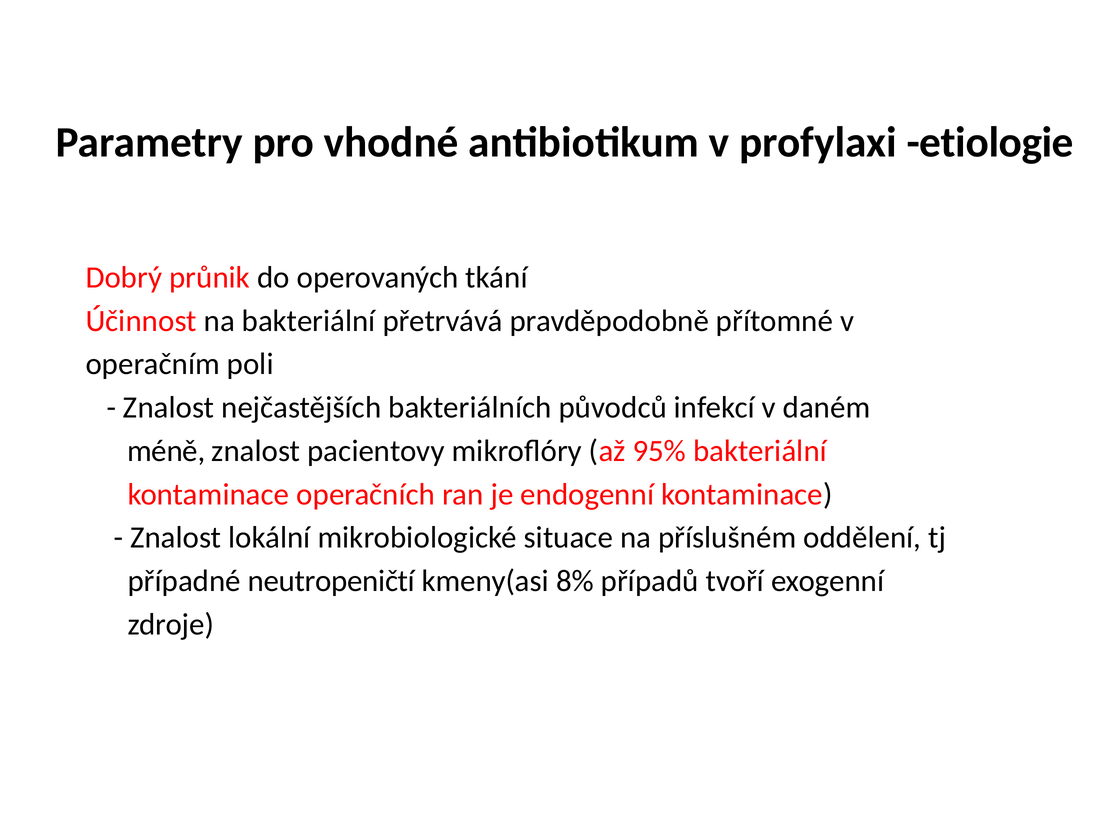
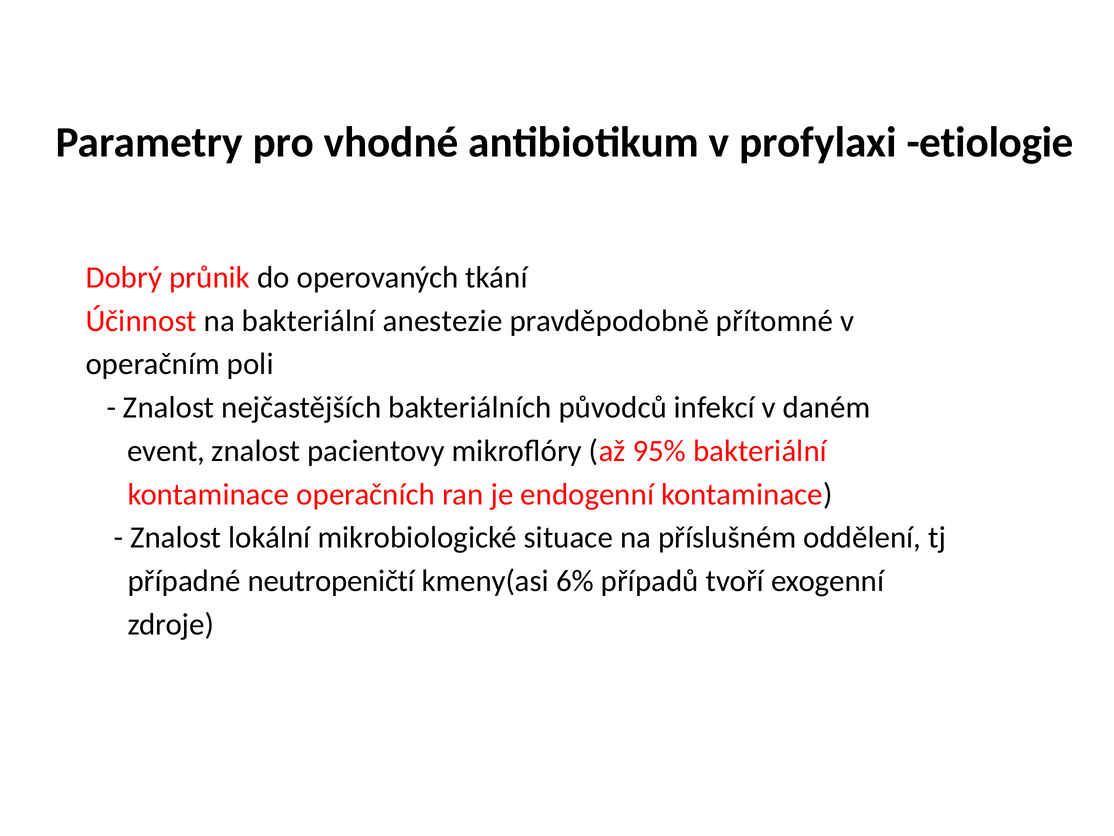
přetrvává: přetrvává -> anestezie
méně: méně -> event
8%: 8% -> 6%
